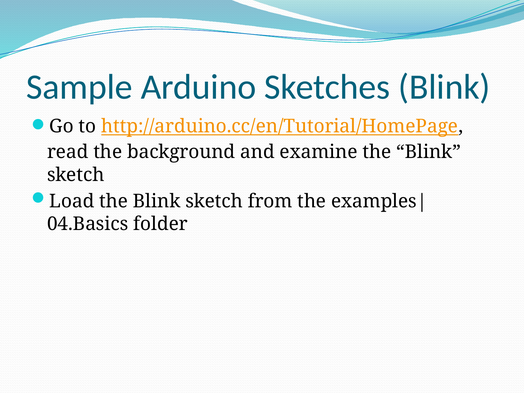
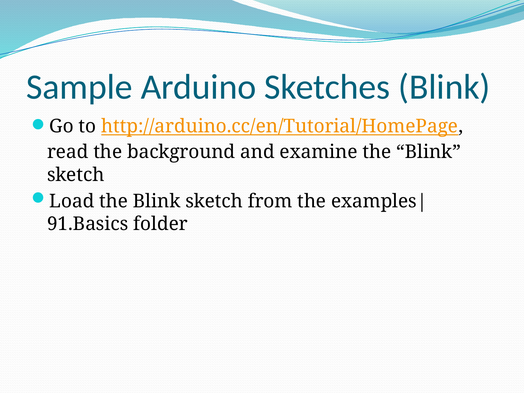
04.Basics: 04.Basics -> 91.Basics
